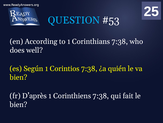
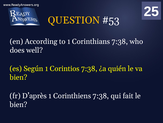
QUESTION colour: light blue -> yellow
